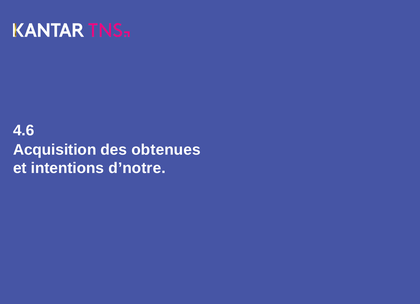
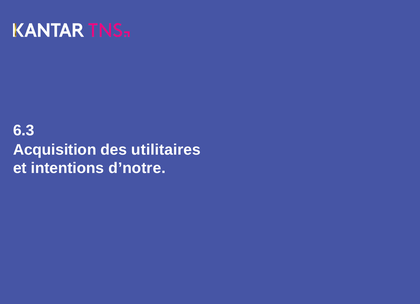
4.6: 4.6 -> 6.3
obtenues: obtenues -> utilitaires
